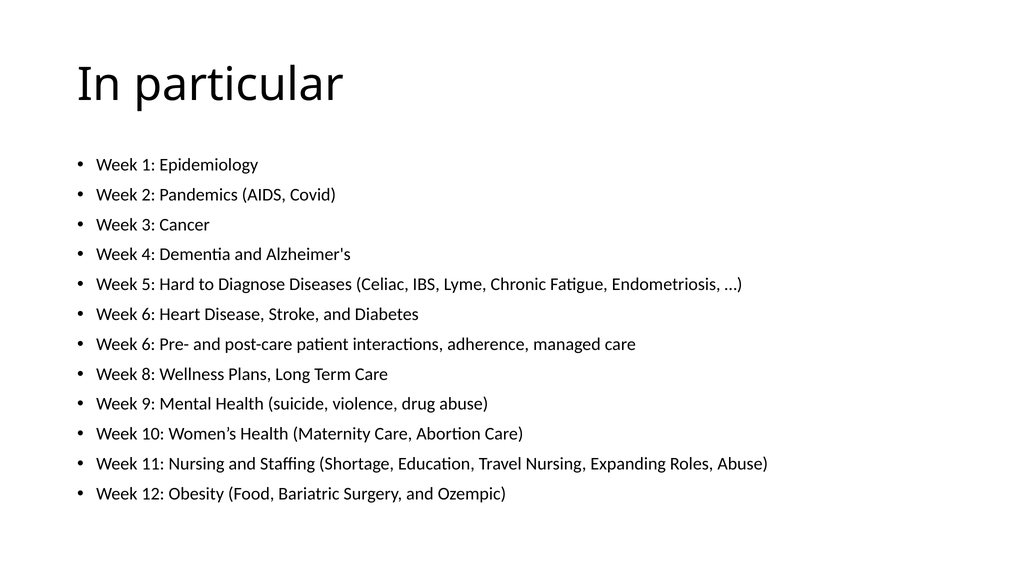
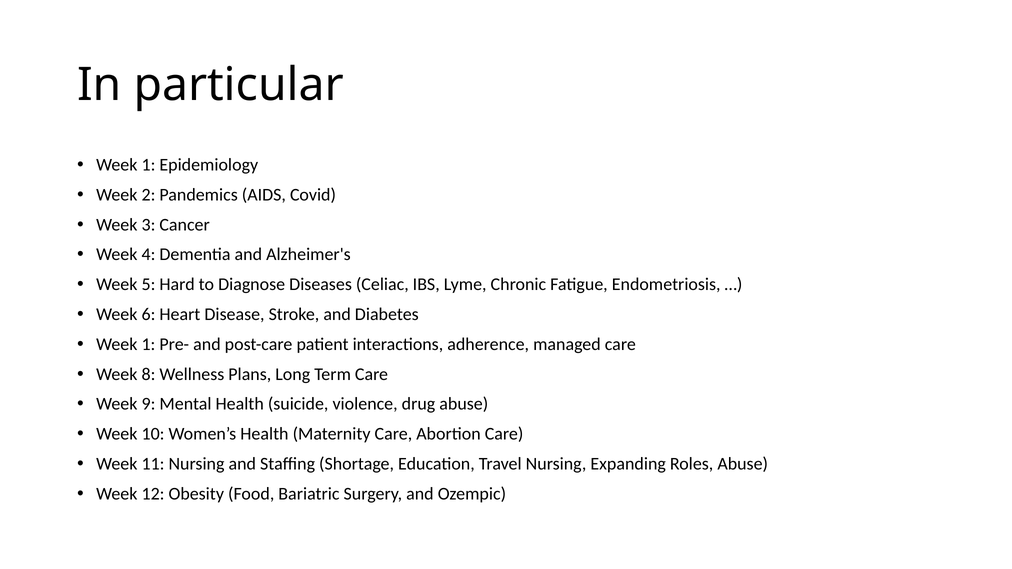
6 at (148, 344): 6 -> 1
